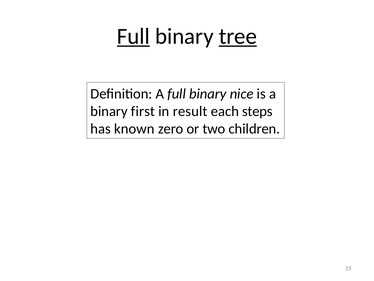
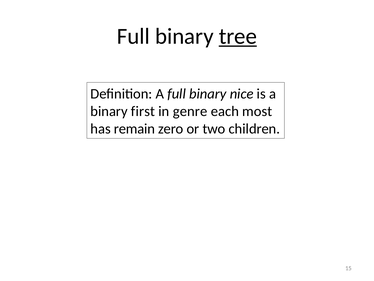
Full at (133, 36) underline: present -> none
result: result -> genre
steps: steps -> most
known: known -> remain
